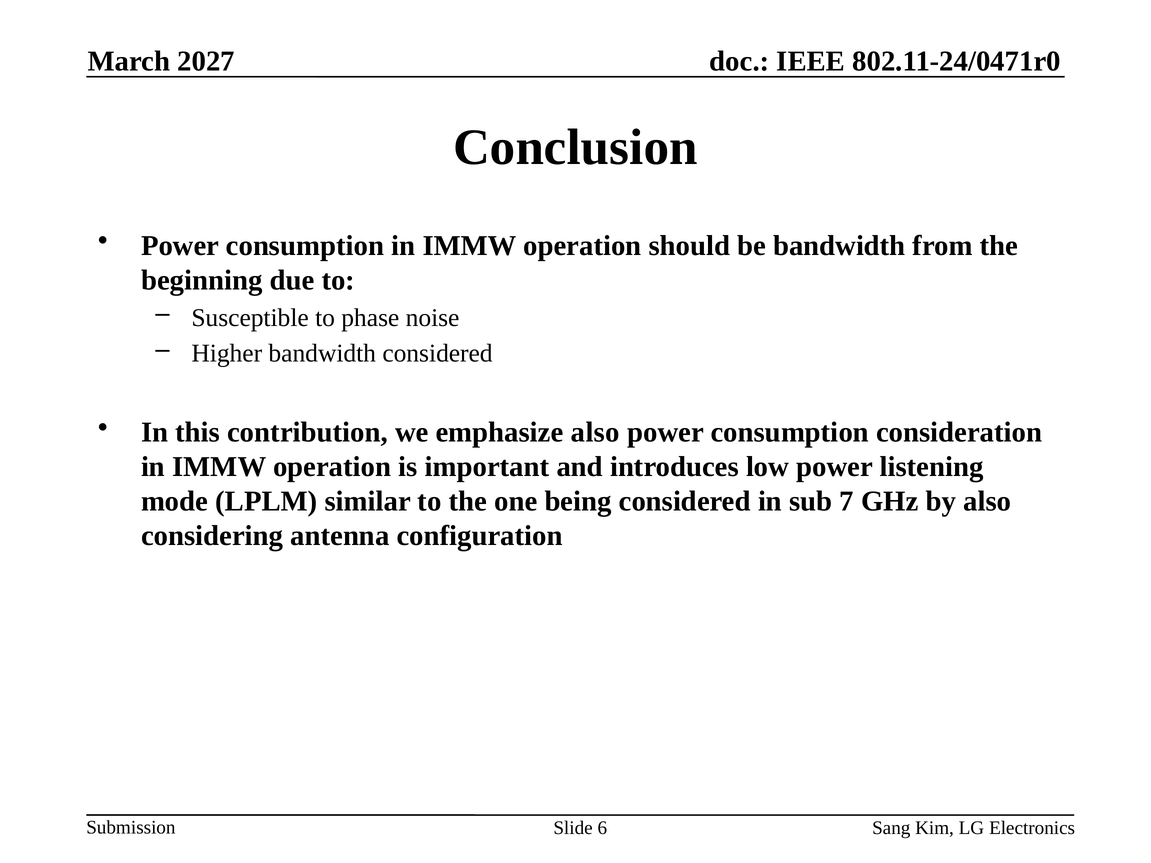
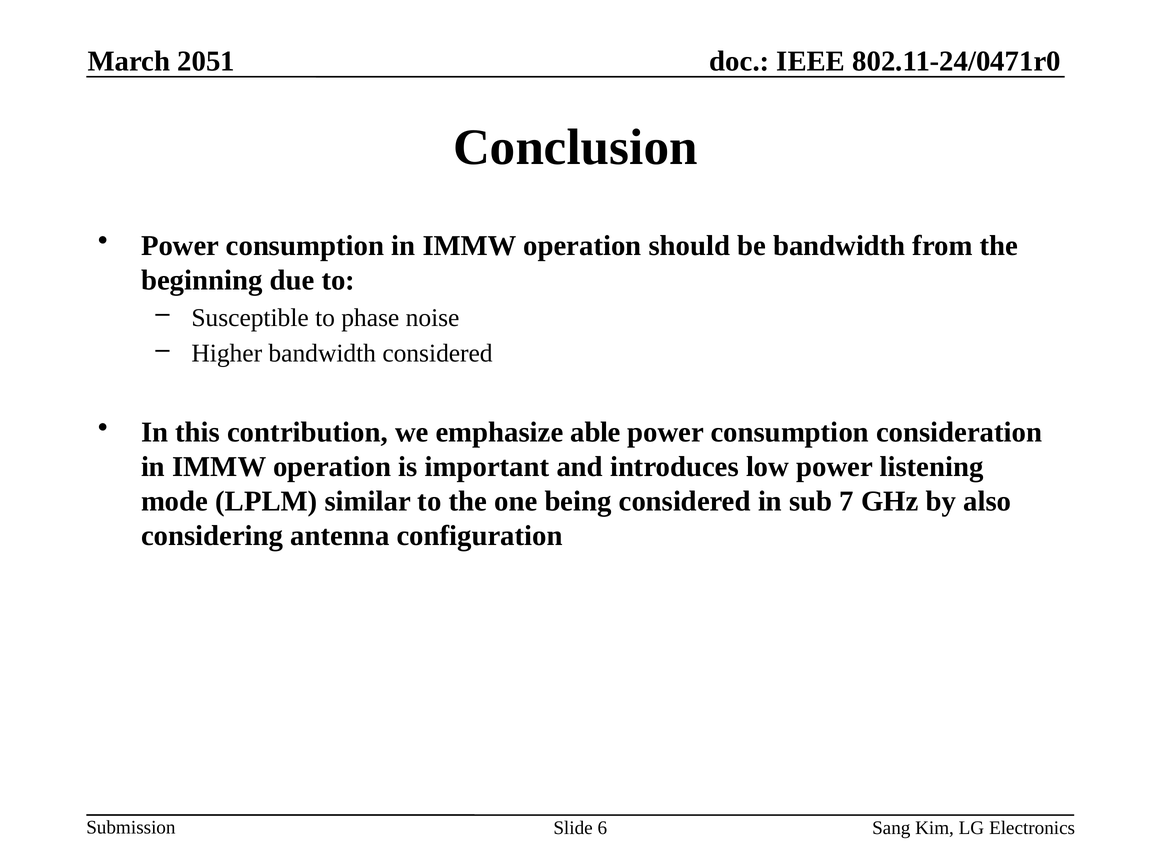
2027: 2027 -> 2051
emphasize also: also -> able
